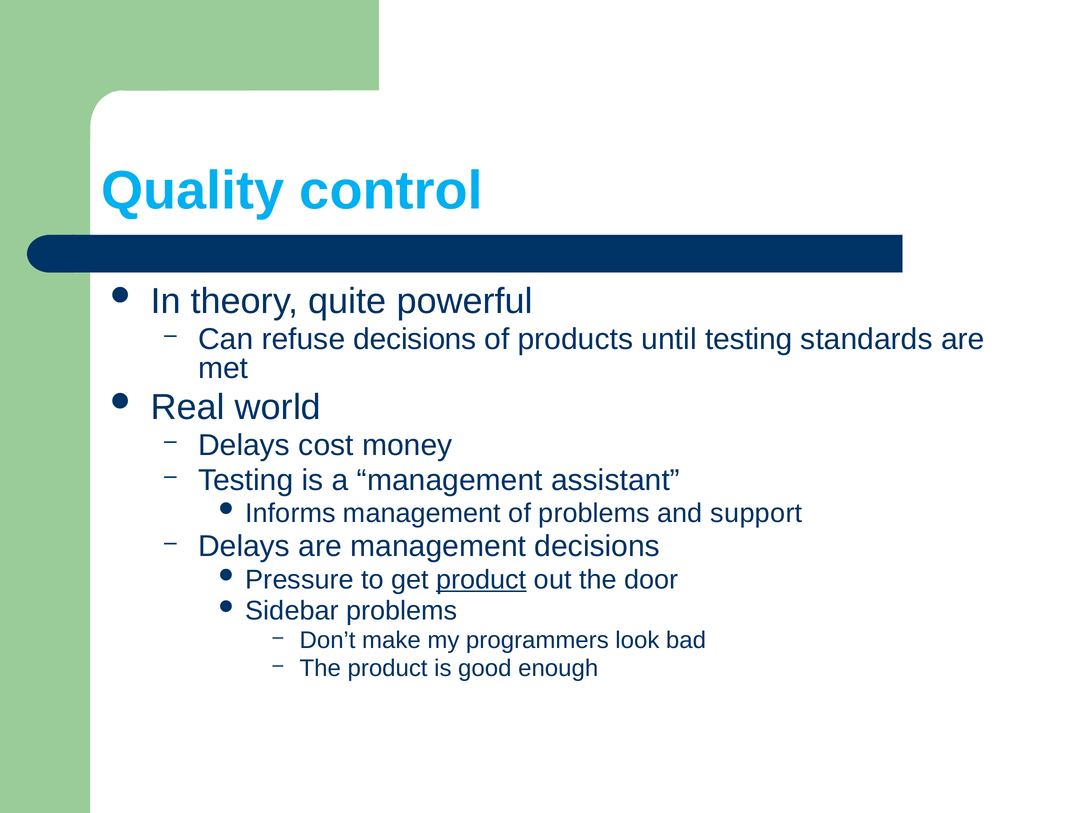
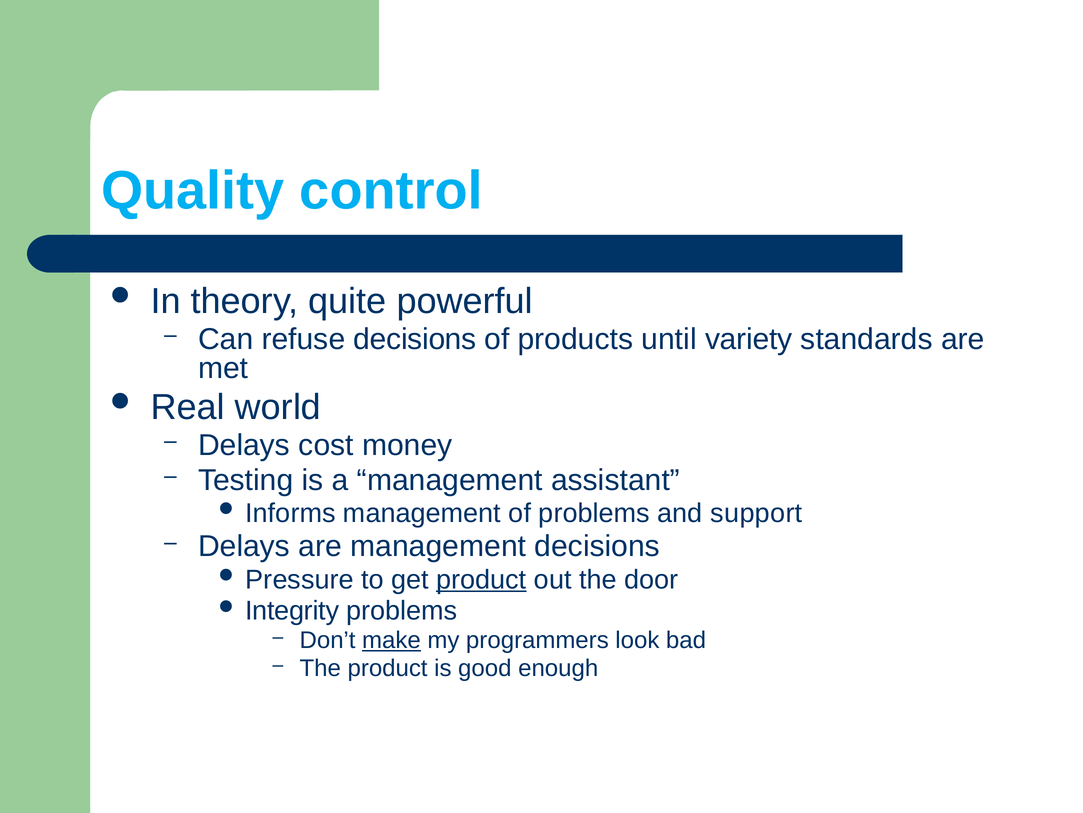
until testing: testing -> variety
Sidebar: Sidebar -> Integrity
make underline: none -> present
